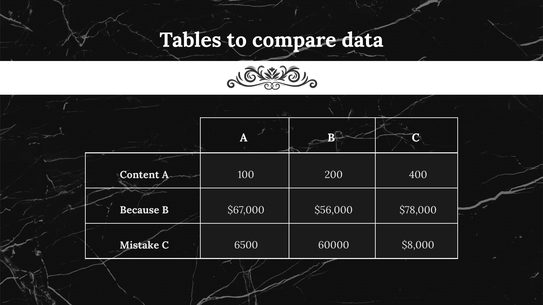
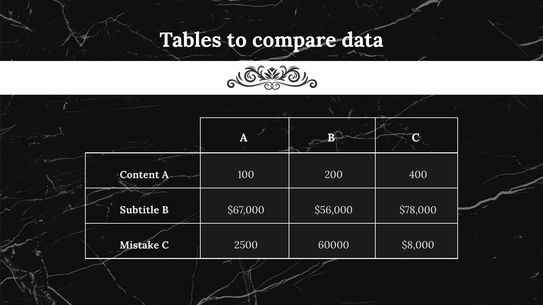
Because: Because -> Subtitle
6500: 6500 -> 2500
